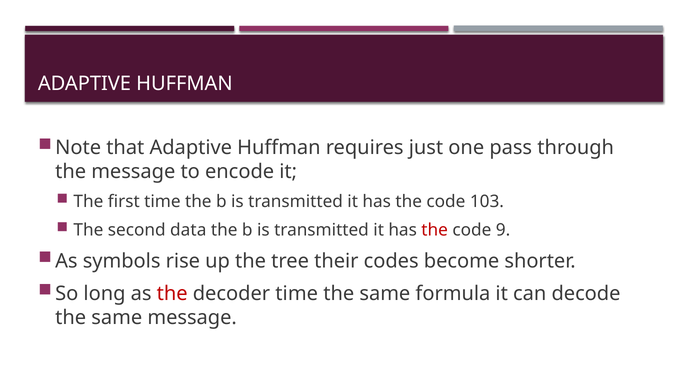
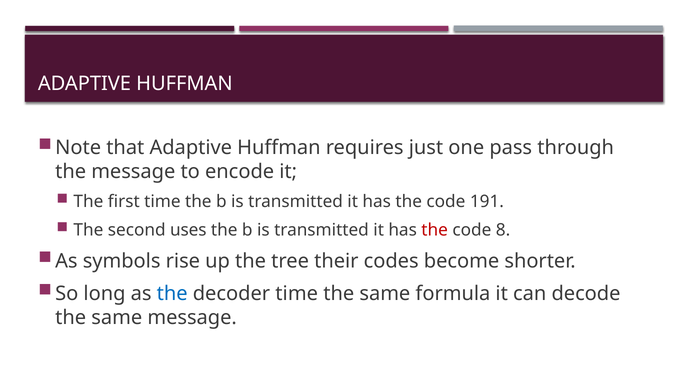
103: 103 -> 191
data: data -> uses
9: 9 -> 8
the at (172, 293) colour: red -> blue
